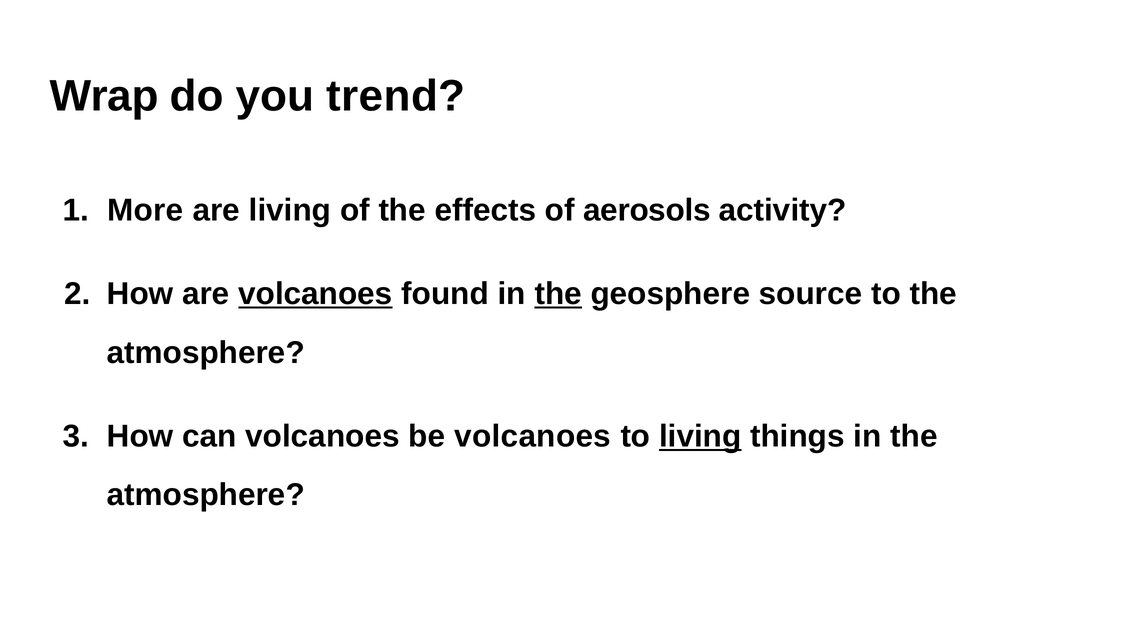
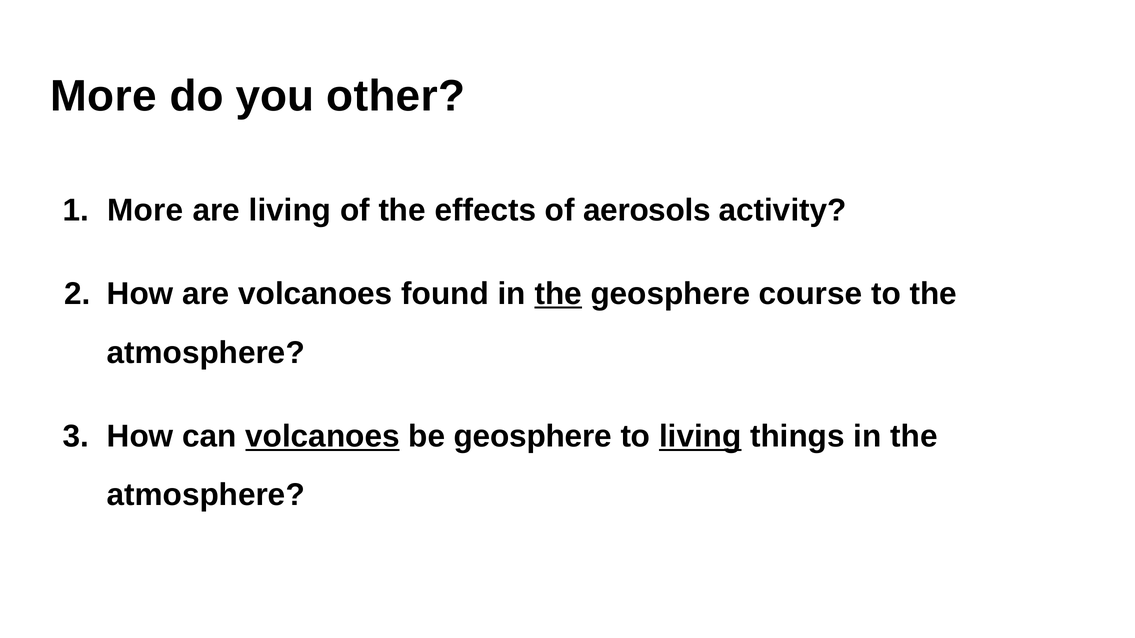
Wrap at (104, 96): Wrap -> More
trend: trend -> other
volcanoes at (315, 294) underline: present -> none
source: source -> course
volcanoes at (322, 437) underline: none -> present
be volcanoes: volcanoes -> geosphere
